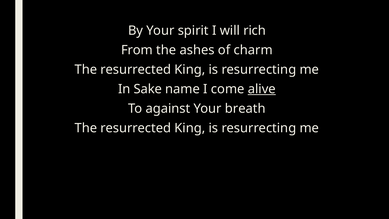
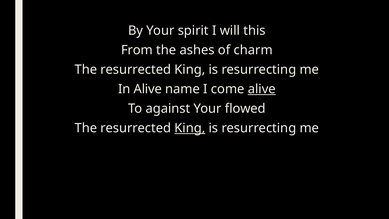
rich: rich -> this
In Sake: Sake -> Alive
breath: breath -> flowed
King at (190, 128) underline: none -> present
